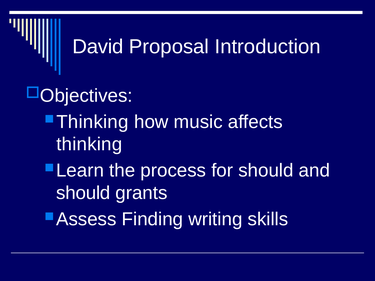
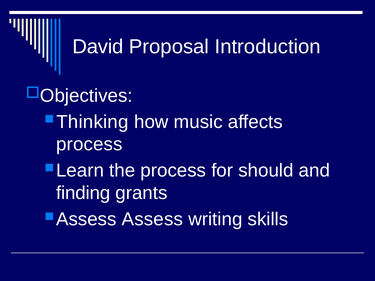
thinking at (89, 144): thinking -> process
should at (83, 193): should -> finding
Assess Finding: Finding -> Assess
